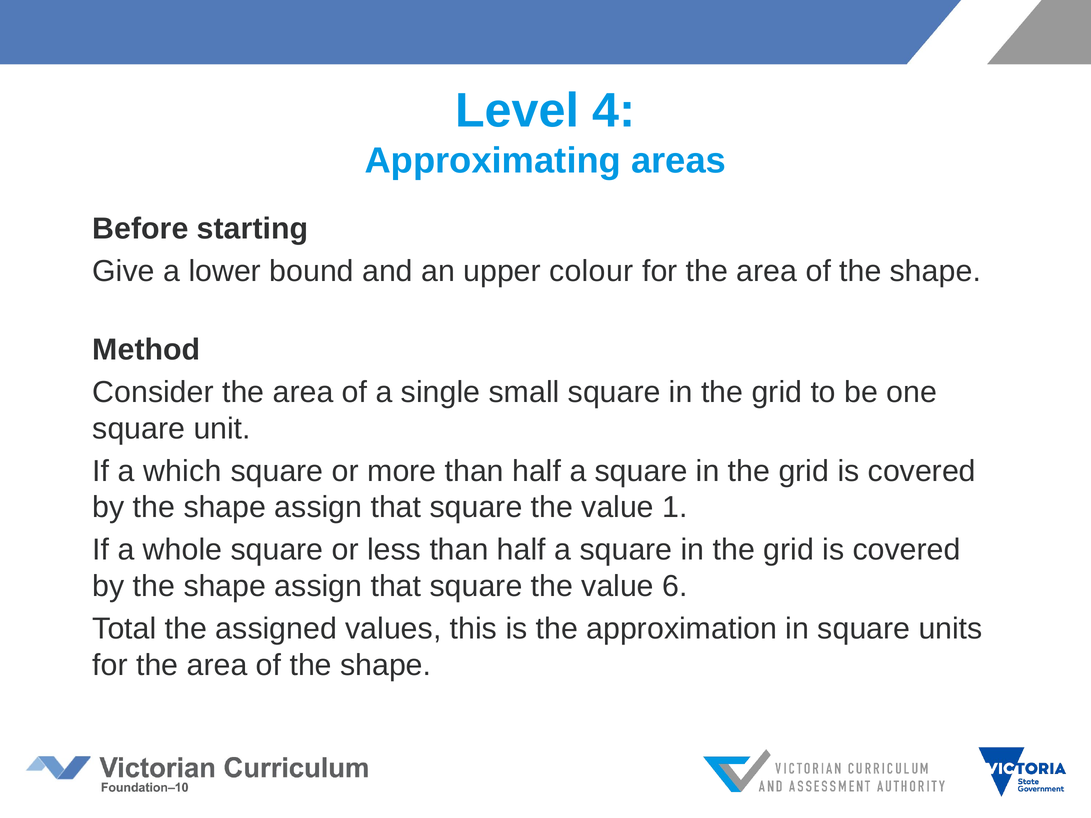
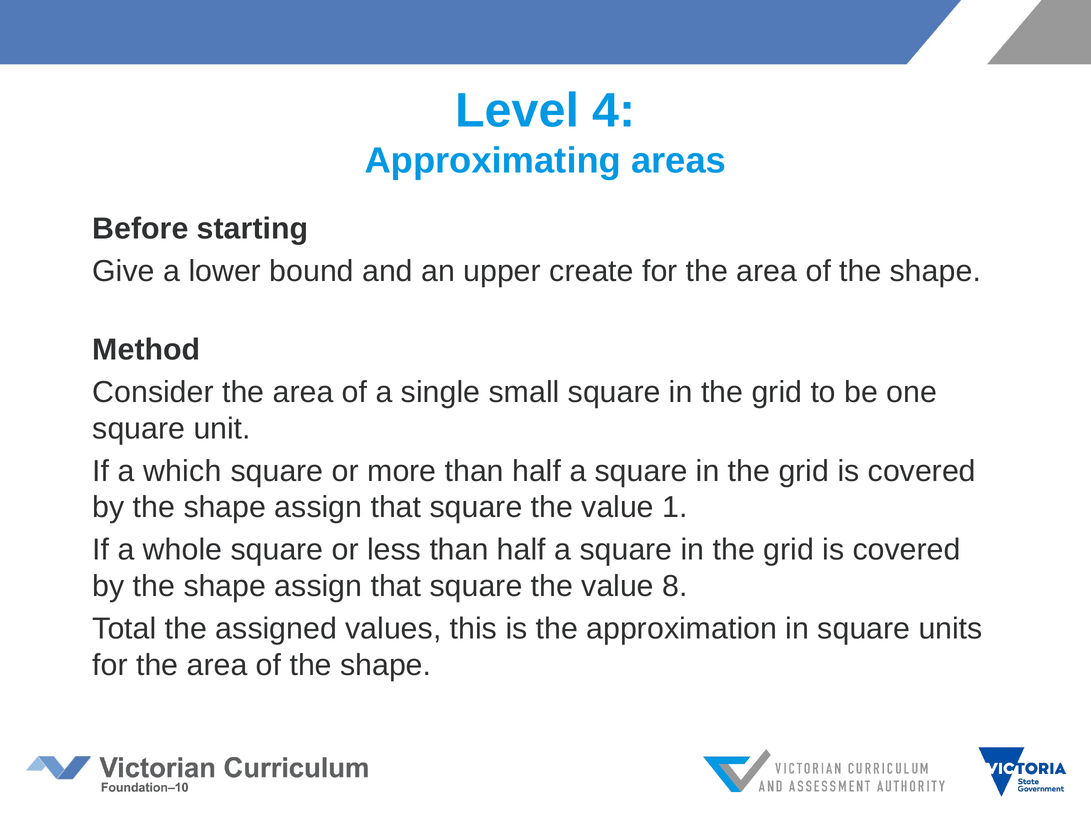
colour: colour -> create
6: 6 -> 8
